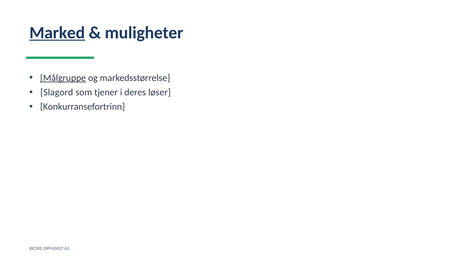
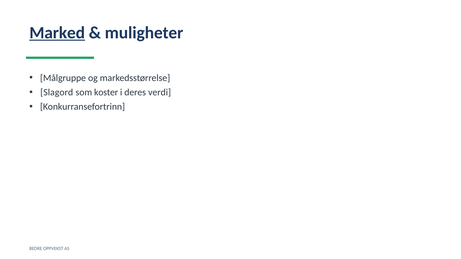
Målgruppe underline: present -> none
tjener: tjener -> koster
løser: løser -> verdi
